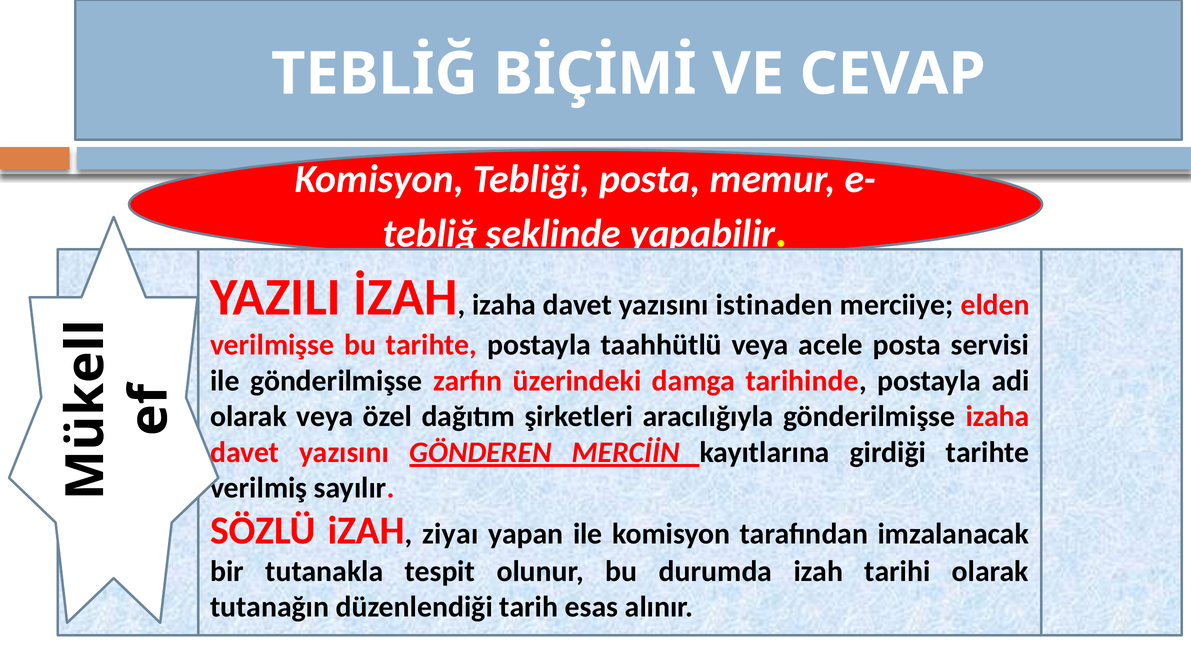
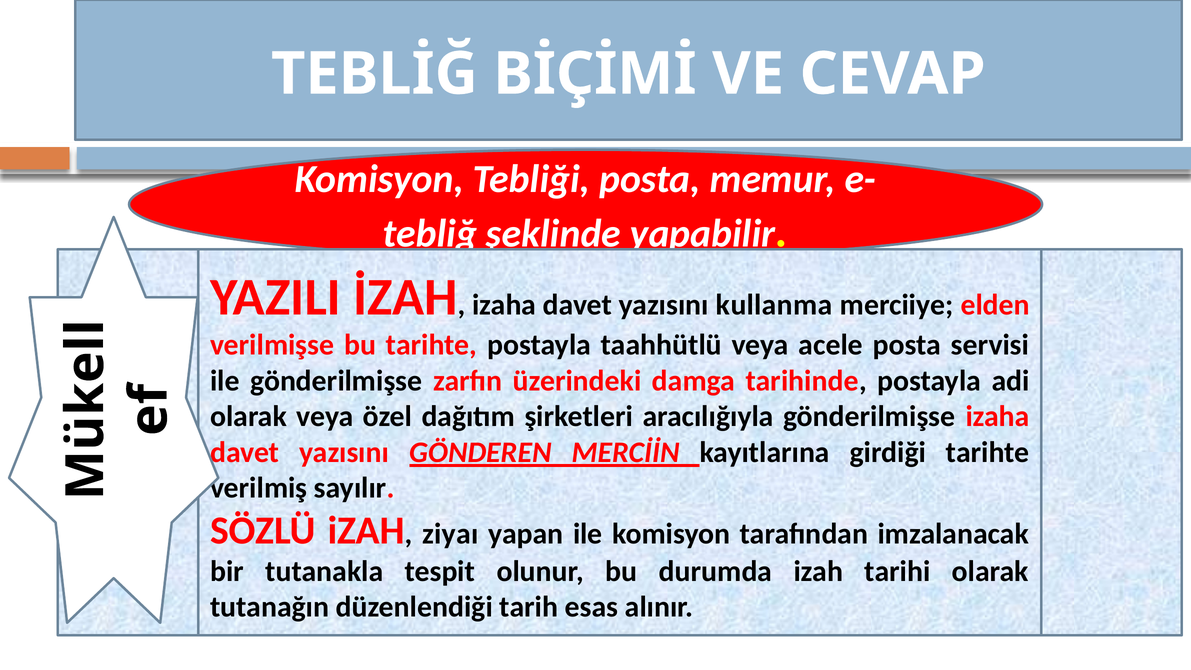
istinaden: istinaden -> kullanma
